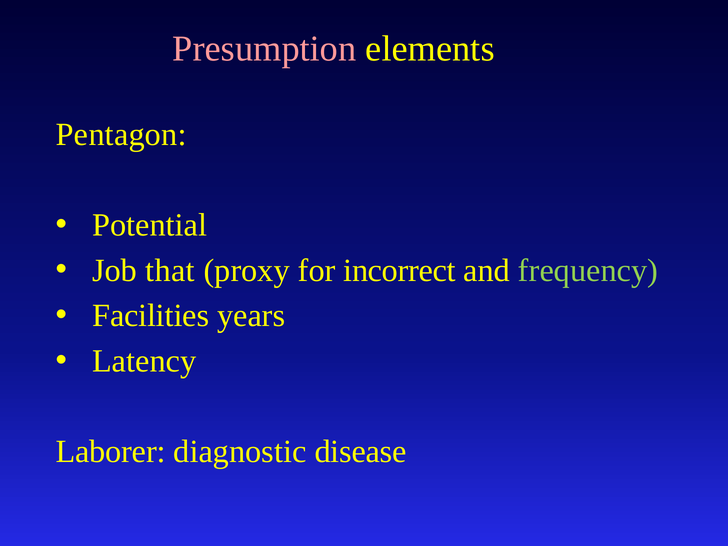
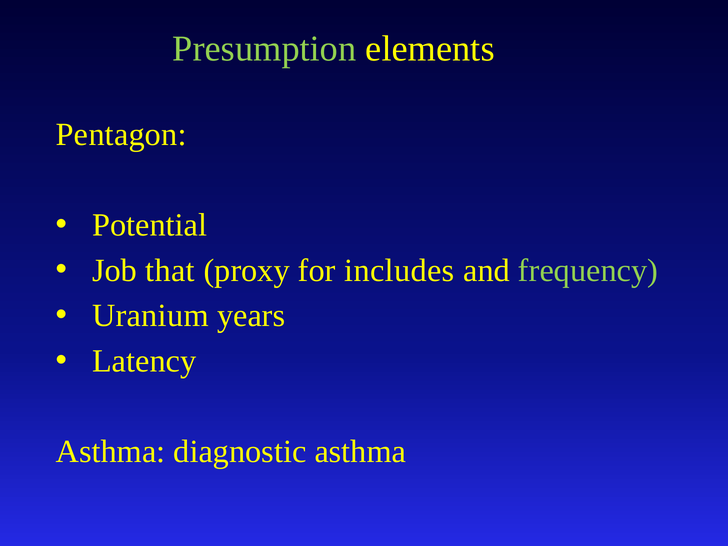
Presumption colour: pink -> light green
incorrect: incorrect -> includes
Facilities: Facilities -> Uranium
Laborer at (111, 452): Laborer -> Asthma
diagnostic disease: disease -> asthma
